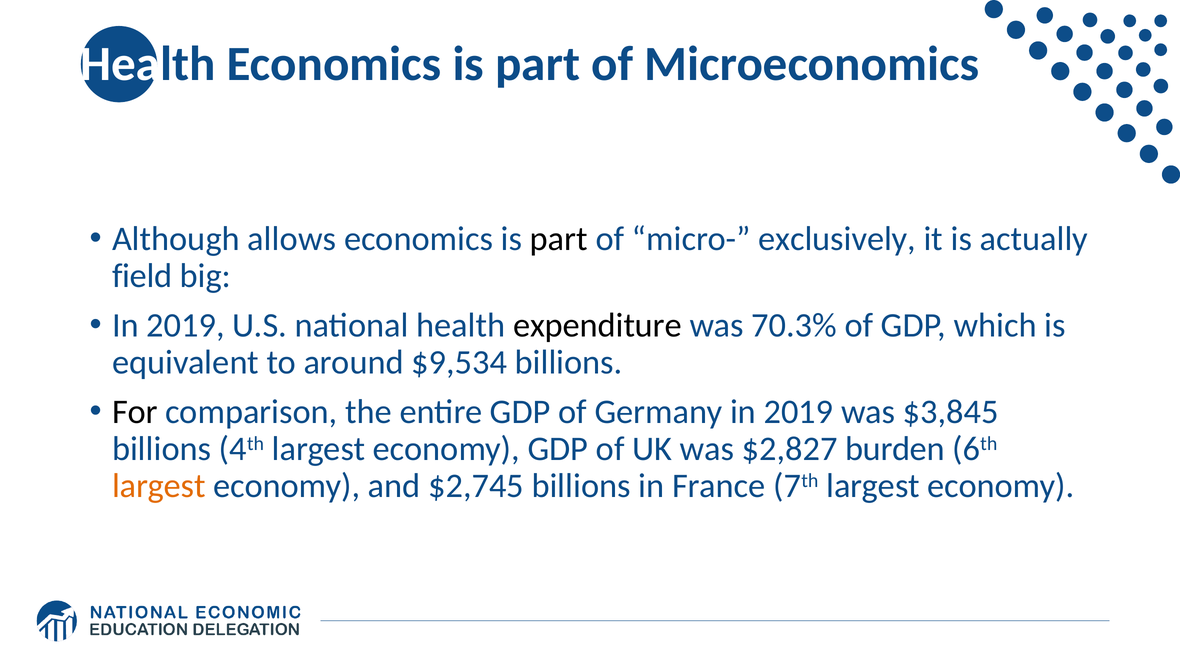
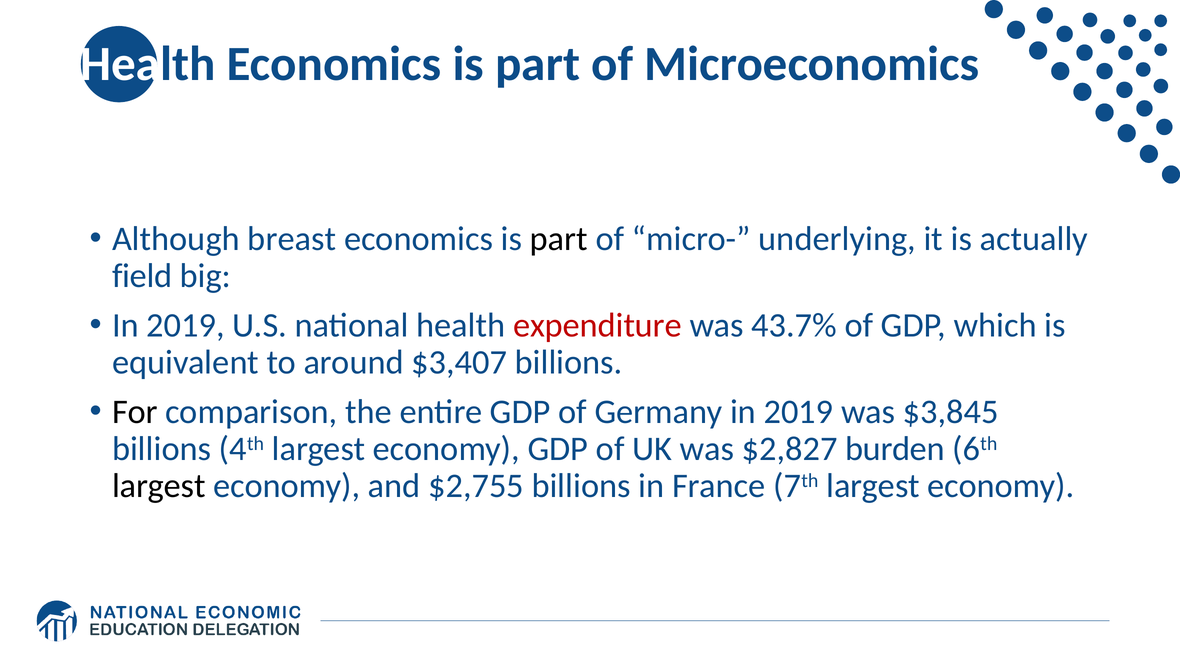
allows: allows -> breast
exclusively: exclusively -> underlying
expenditure colour: black -> red
70.3%: 70.3% -> 43.7%
$9,534: $9,534 -> $3,407
largest at (159, 486) colour: orange -> black
$2,745: $2,745 -> $2,755
